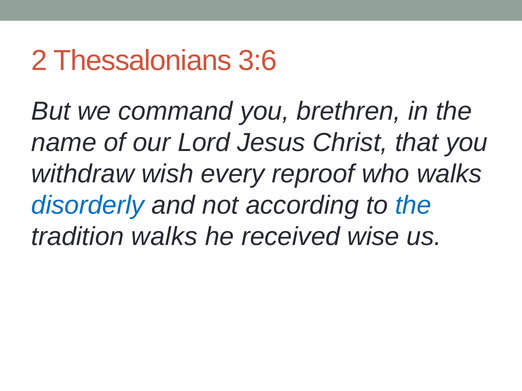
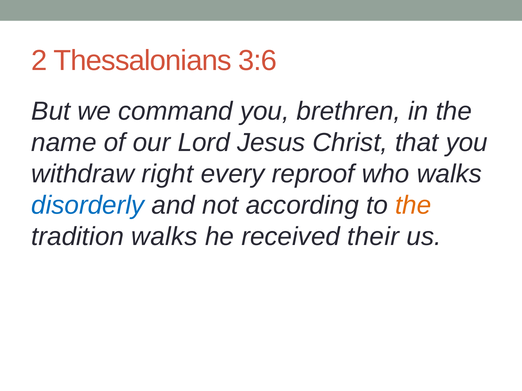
wish: wish -> right
the at (413, 205) colour: blue -> orange
wise: wise -> their
